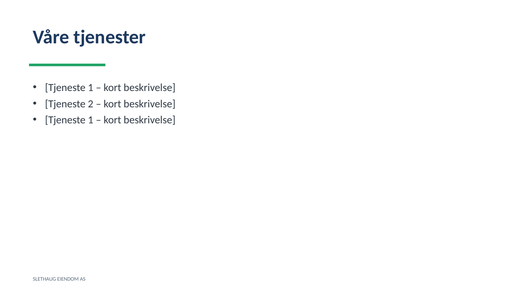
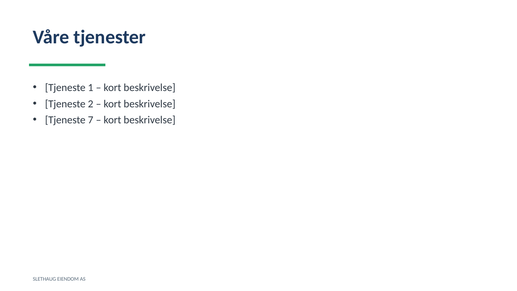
1 at (91, 120): 1 -> 7
